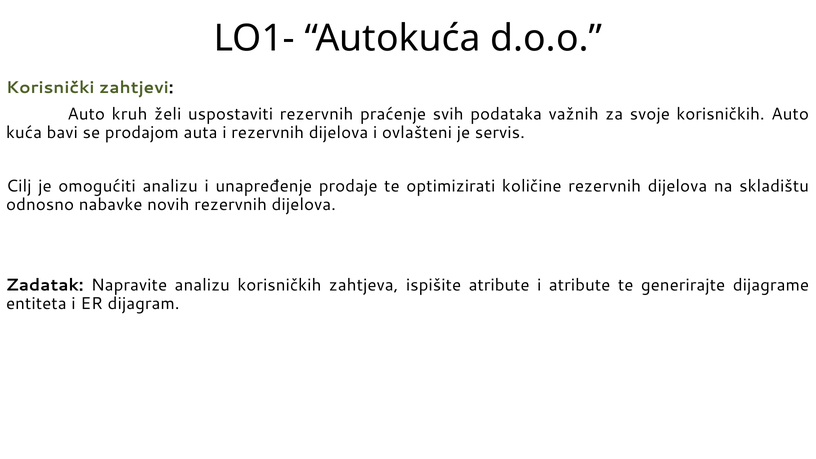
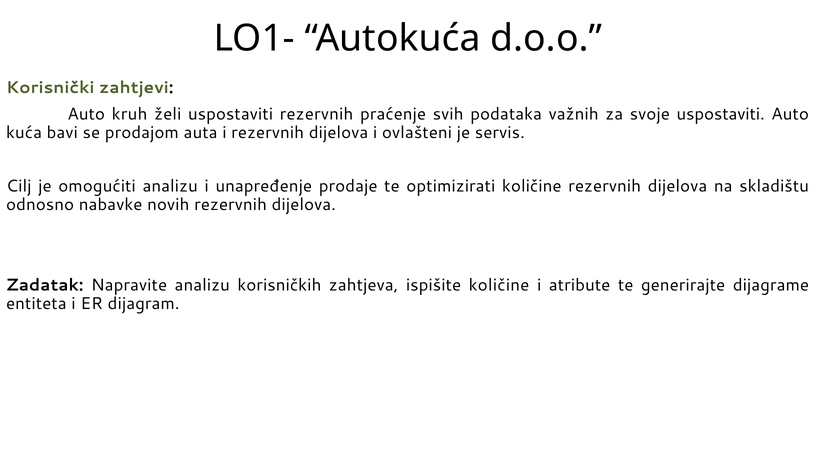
svoje korisničkih: korisničkih -> uspostaviti
ispišite atribute: atribute -> količine
